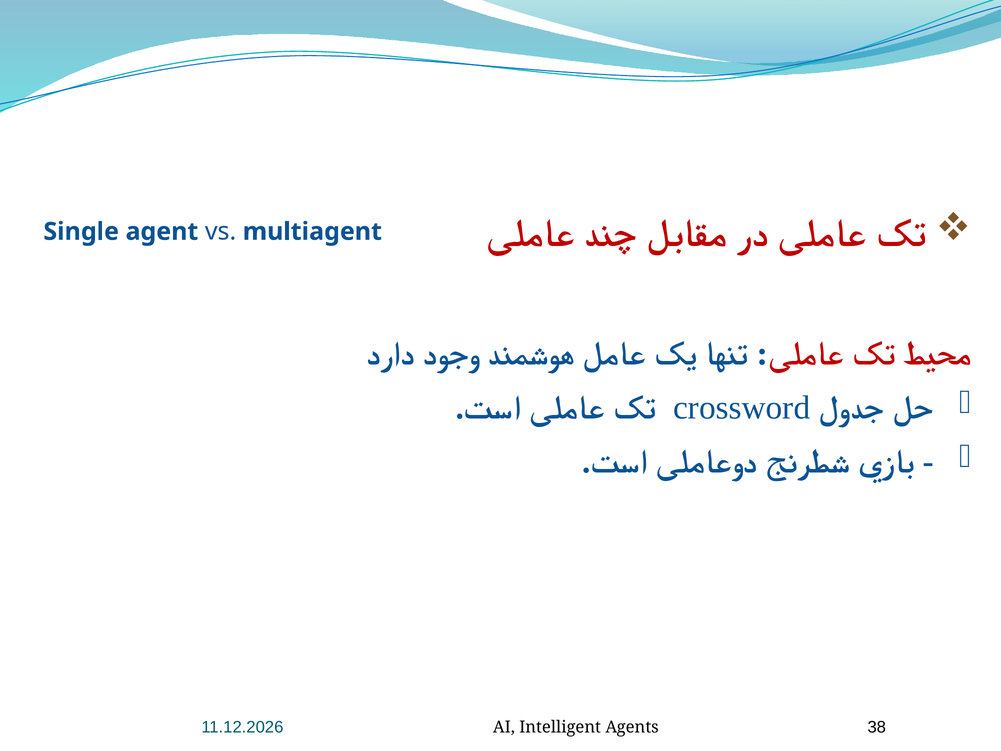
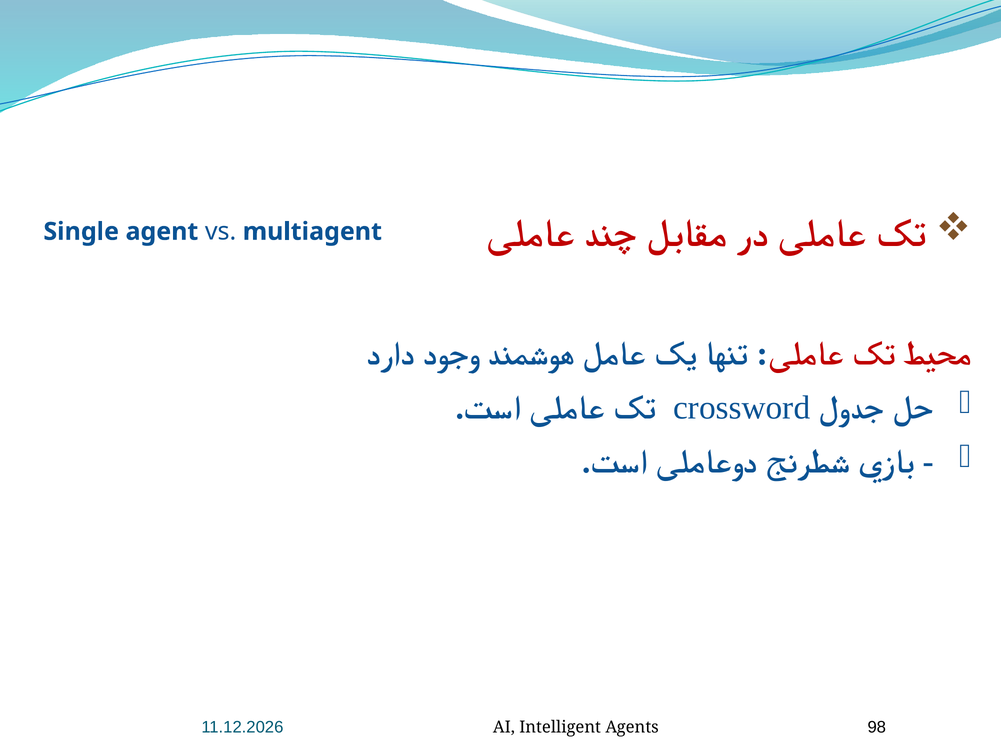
38: 38 -> 98
